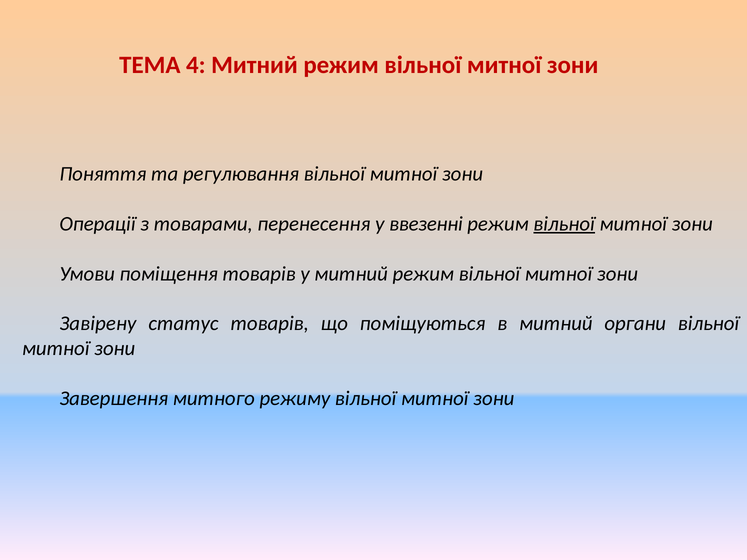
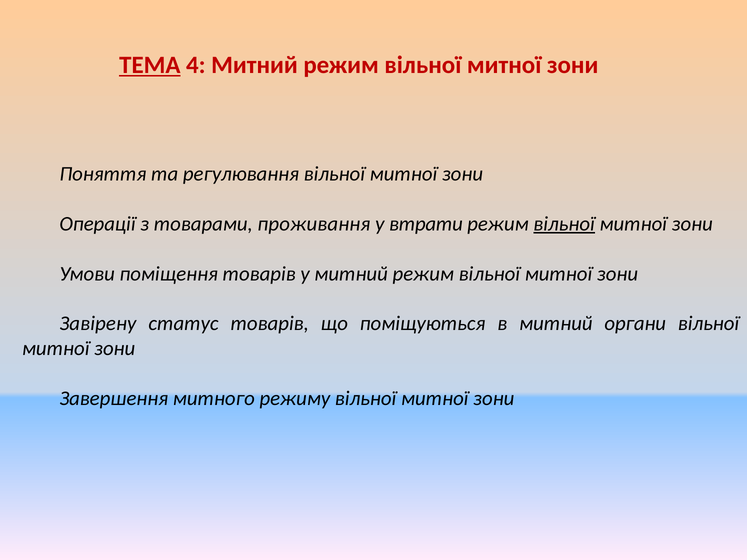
ТЕМА underline: none -> present
перенесення: перенесення -> проживання
ввезенні: ввезенні -> втрати
